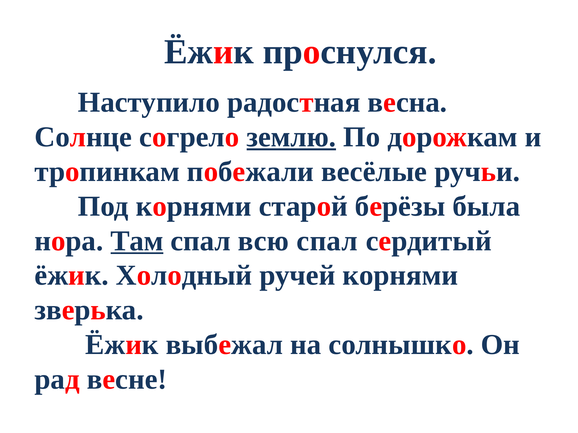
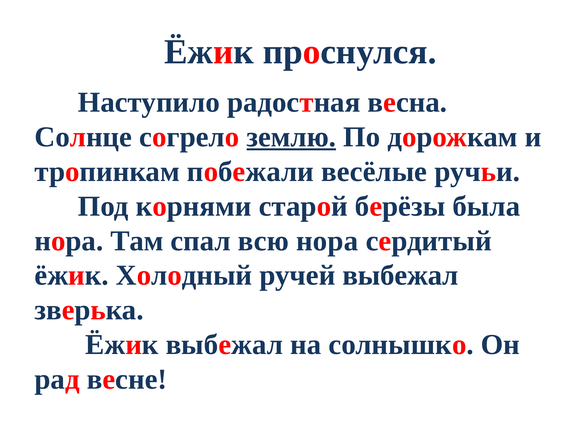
Там underline: present -> none
всю спал: спал -> нора
ручей корнями: корнями -> выбежал
